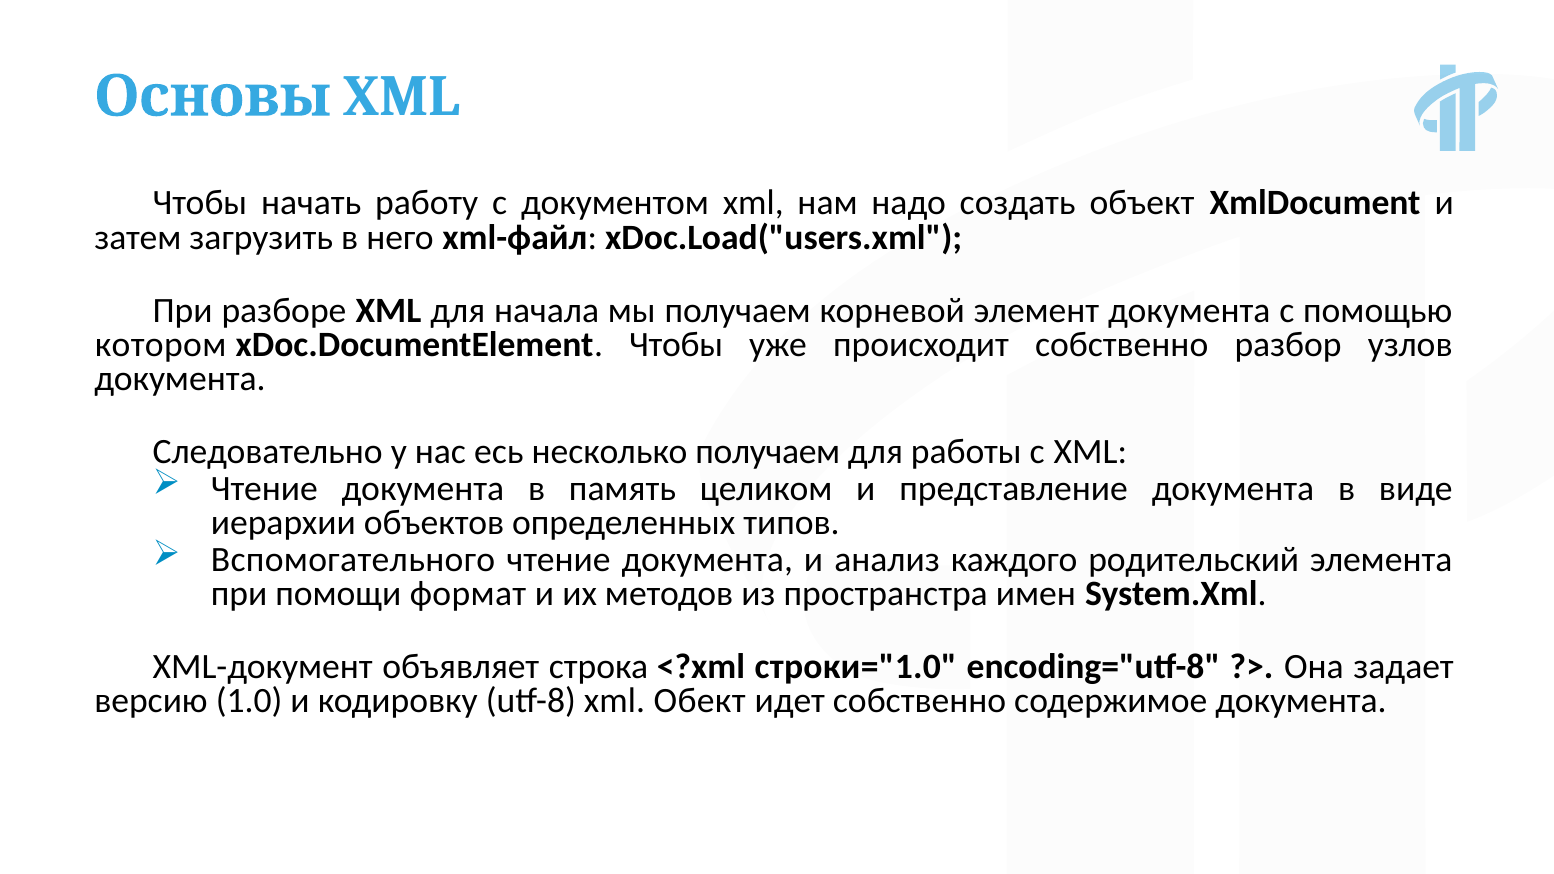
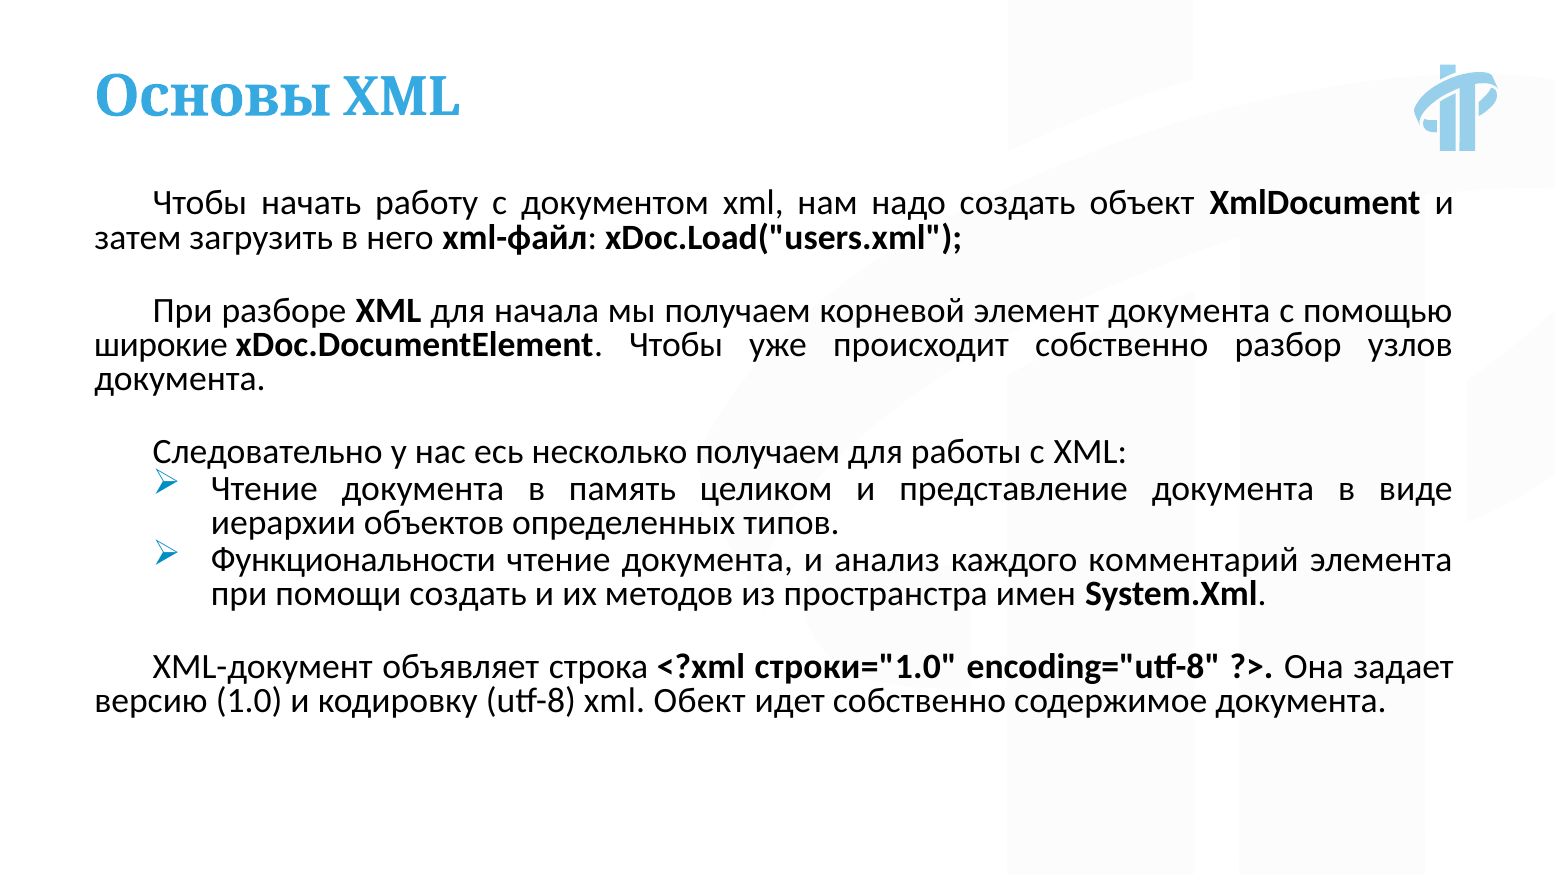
котором: котором -> широкие
Вспомогательного: Вспомогательного -> Функциональности
родительский: родительский -> комментарий
помощи формат: формат -> создать
